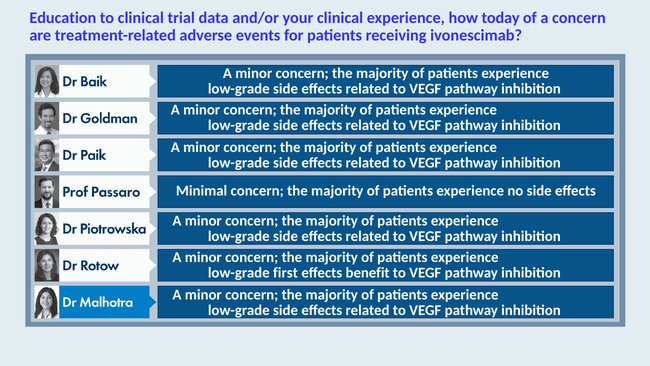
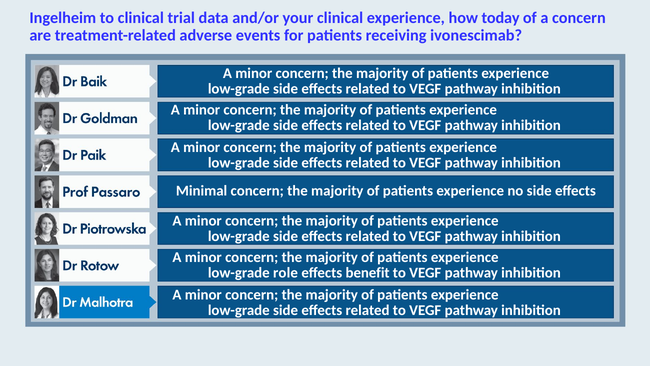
Education: Education -> Ingelheim
first: first -> role
